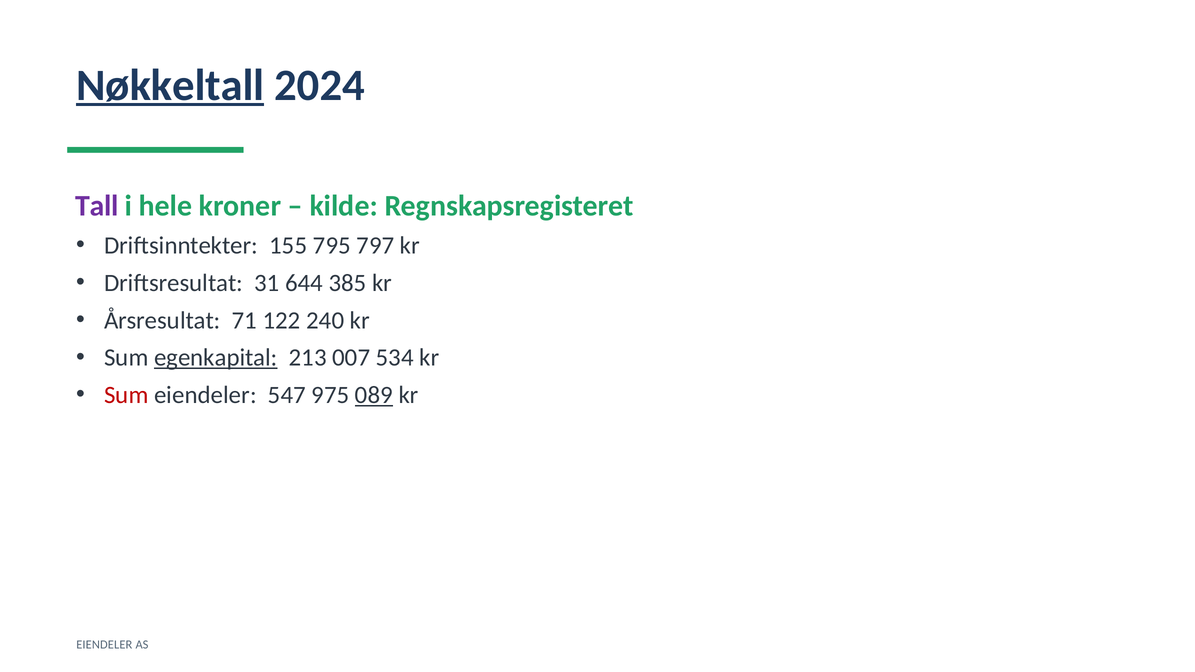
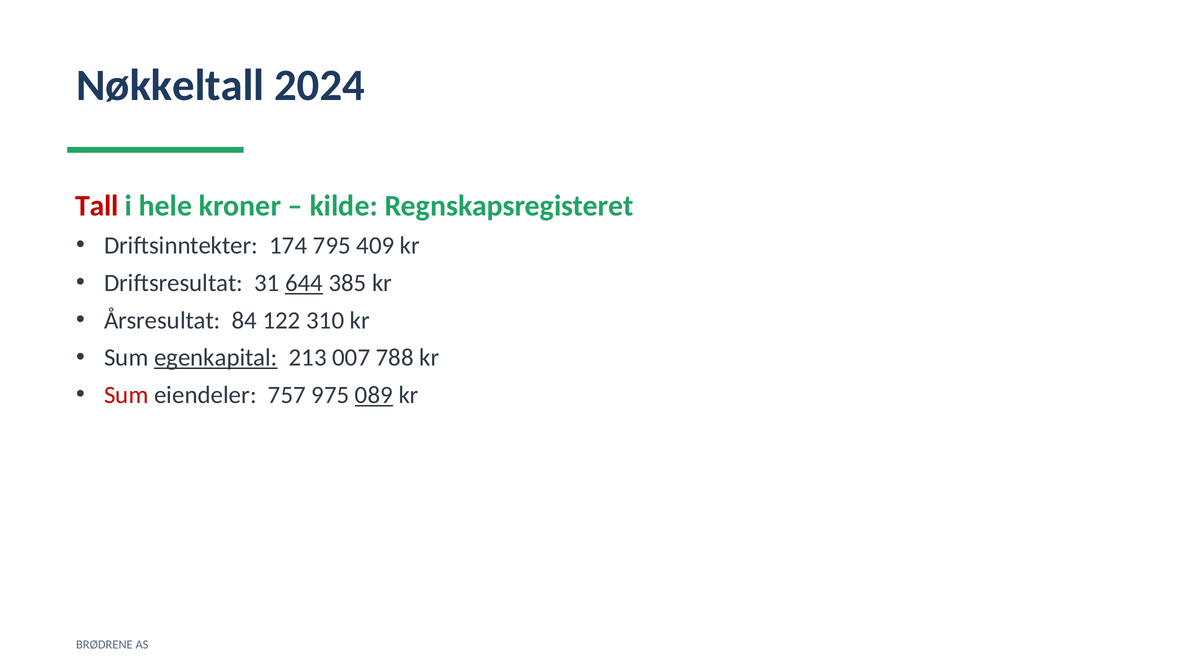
Nøkkeltall underline: present -> none
Tall colour: purple -> red
155: 155 -> 174
797: 797 -> 409
644 underline: none -> present
71: 71 -> 84
240: 240 -> 310
534: 534 -> 788
547: 547 -> 757
EIENDELER at (104, 645): EIENDELER -> BRØDRENE
